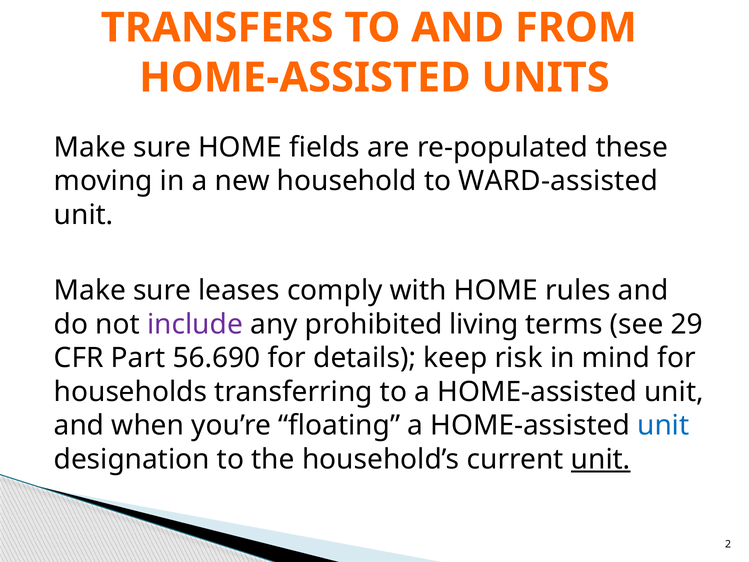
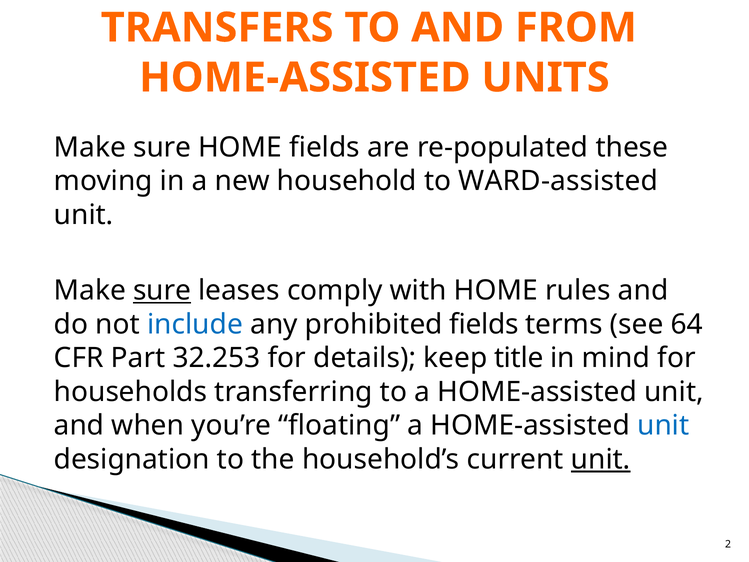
sure at (162, 291) underline: none -> present
include colour: purple -> blue
prohibited living: living -> fields
29: 29 -> 64
56.690: 56.690 -> 32.253
risk: risk -> title
